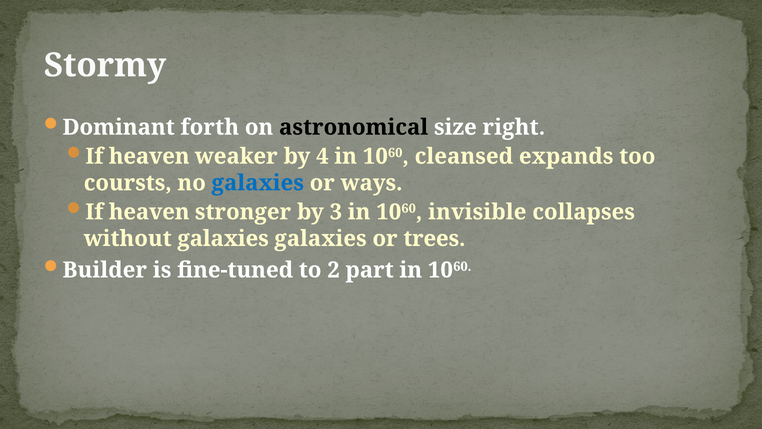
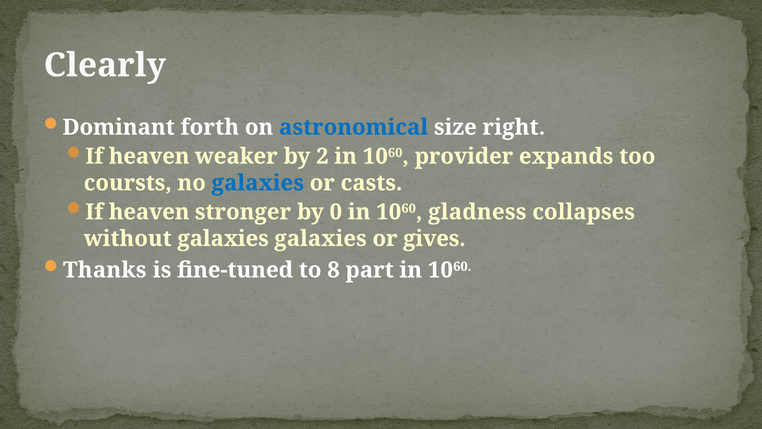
Stormy: Stormy -> Clearly
astronomical colour: black -> blue
4: 4 -> 2
cleansed: cleansed -> provider
ways: ways -> casts
3: 3 -> 0
invisible: invisible -> gladness
trees: trees -> gives
Builder: Builder -> Thanks
2: 2 -> 8
